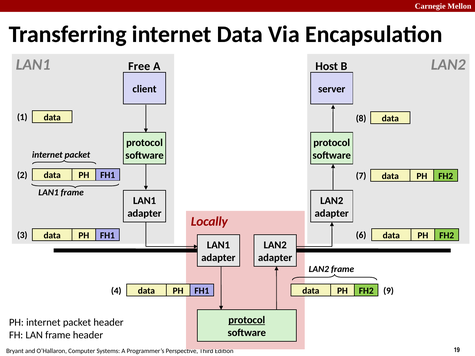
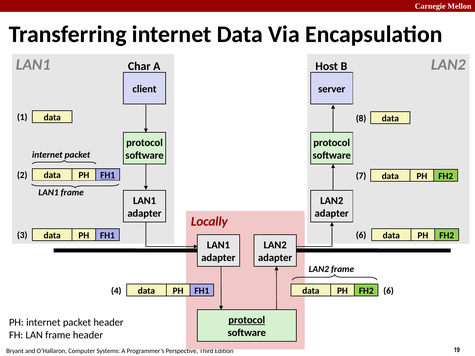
Free: Free -> Char
FH1 at (108, 175) underline: none -> present
9 at (389, 291): 9 -> 6
